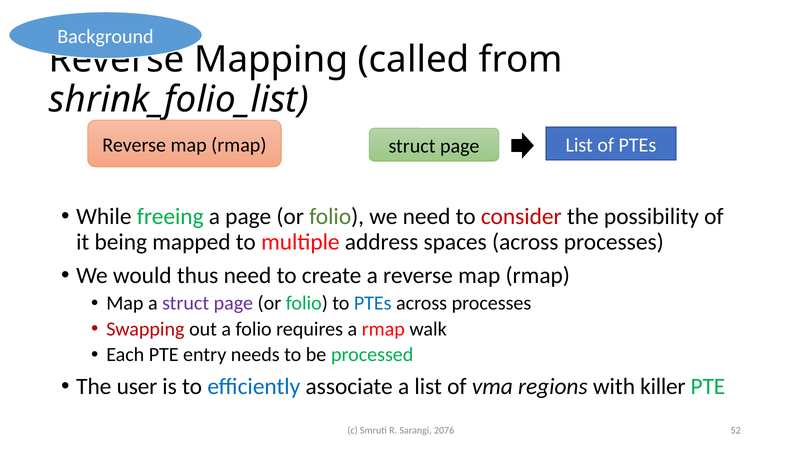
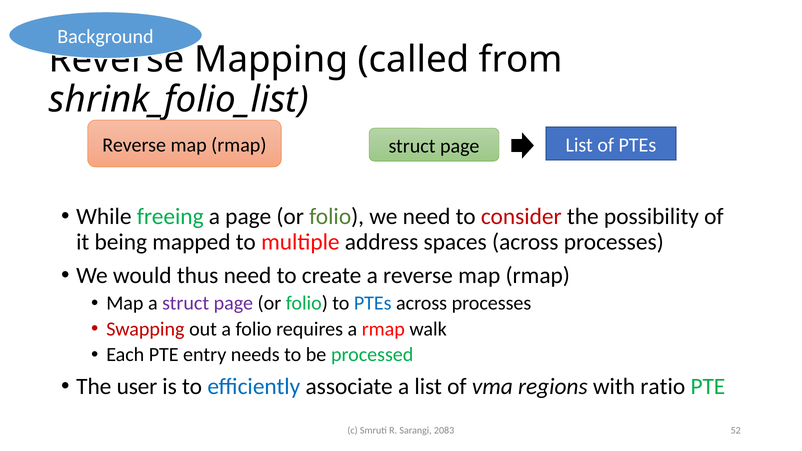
killer: killer -> ratio
2076: 2076 -> 2083
